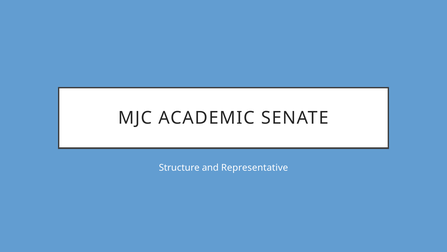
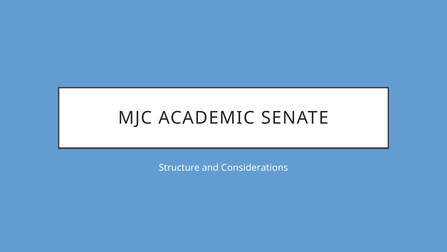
Representative: Representative -> Considerations
